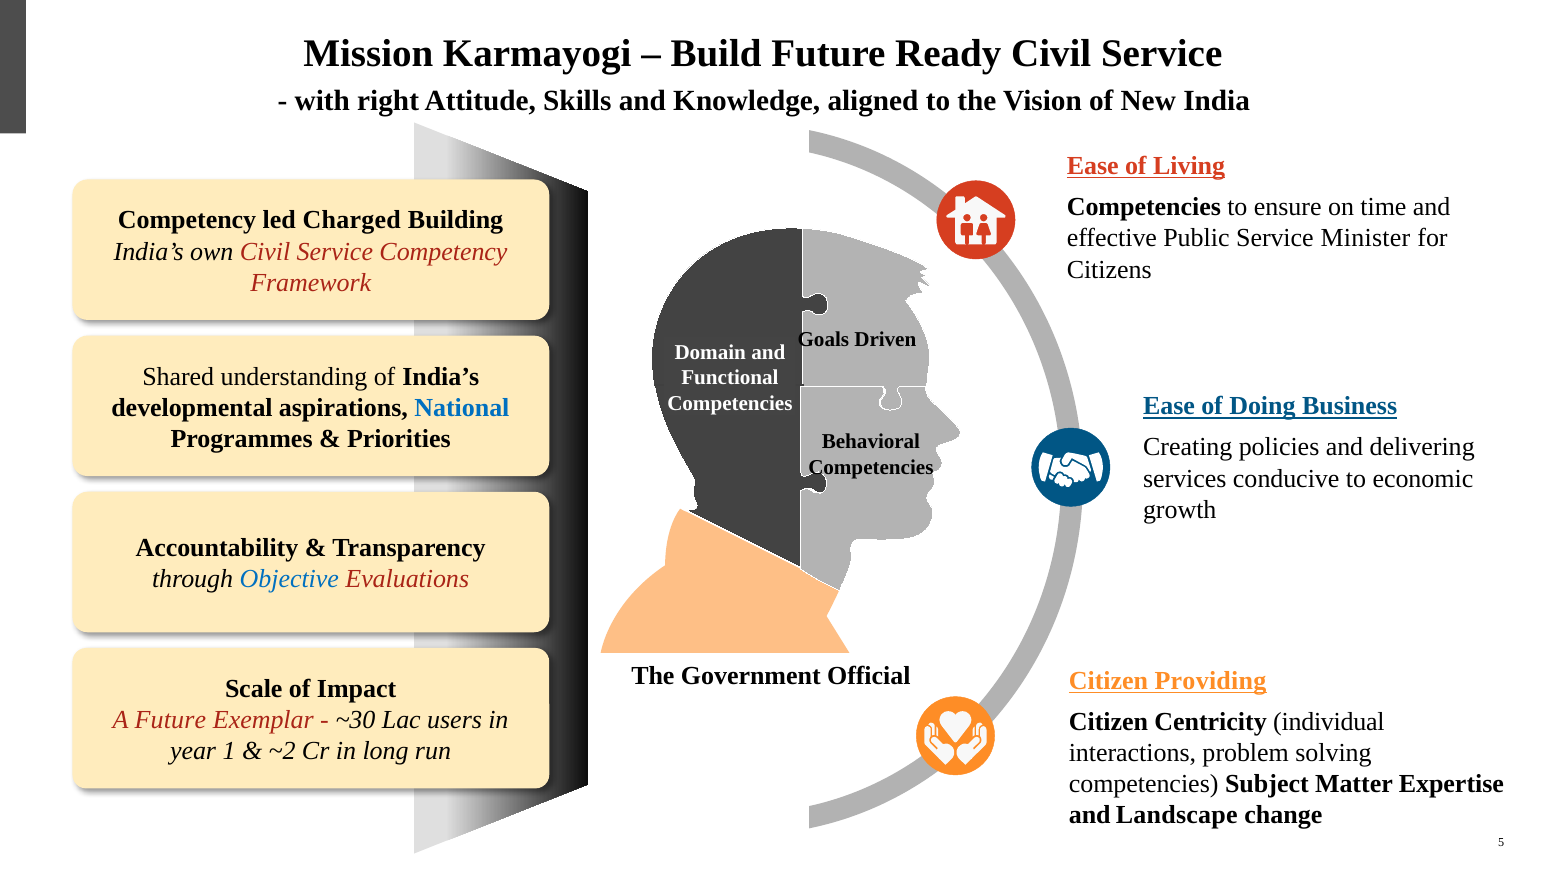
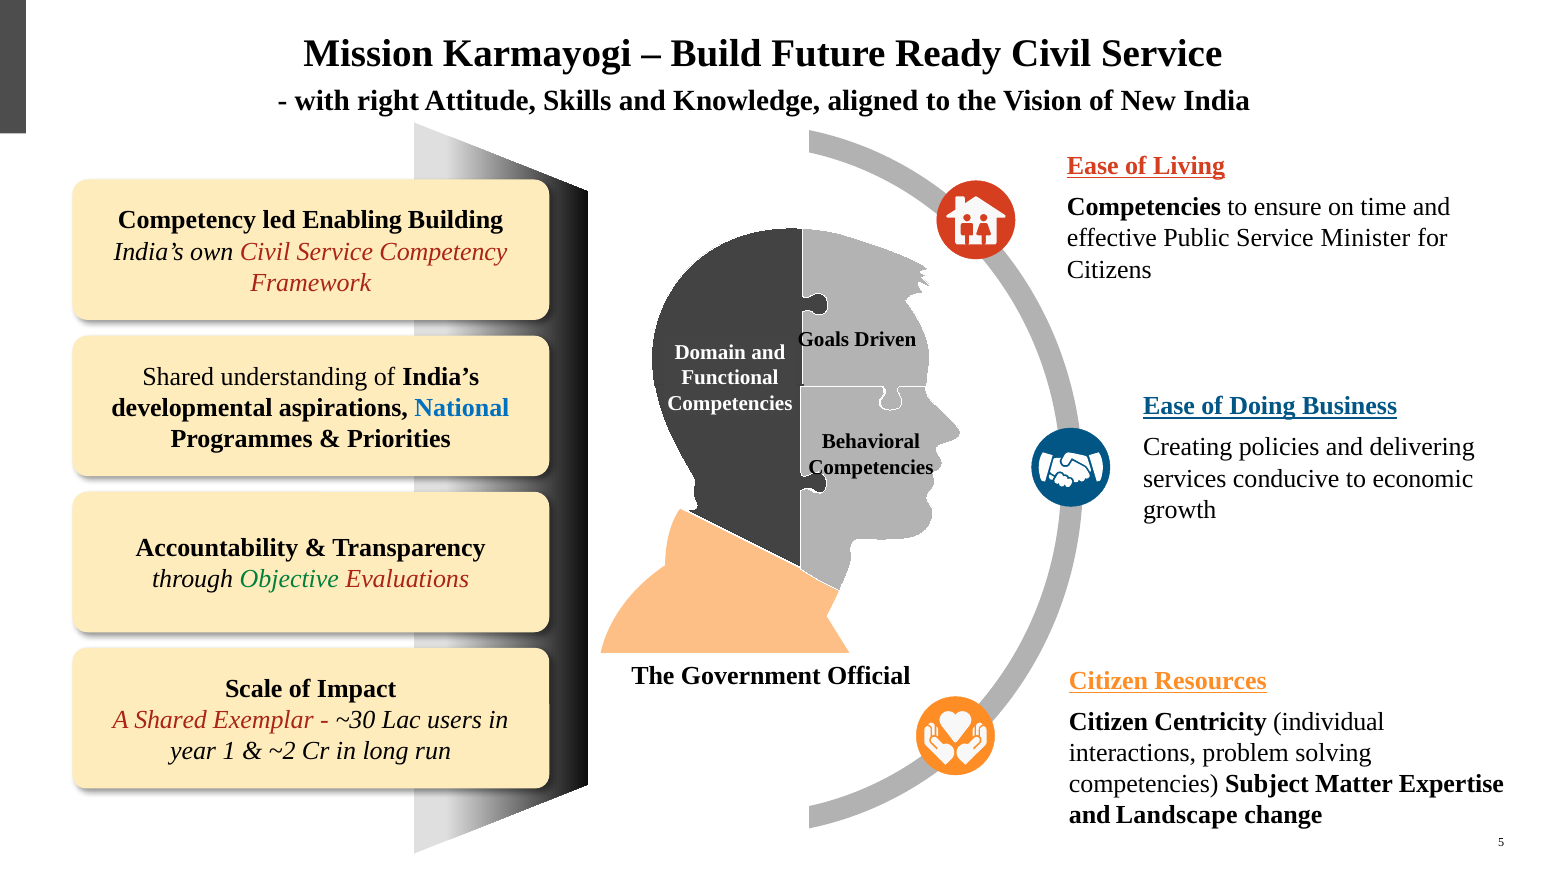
Charged: Charged -> Enabling
Objective colour: blue -> green
Providing: Providing -> Resources
A Future: Future -> Shared
